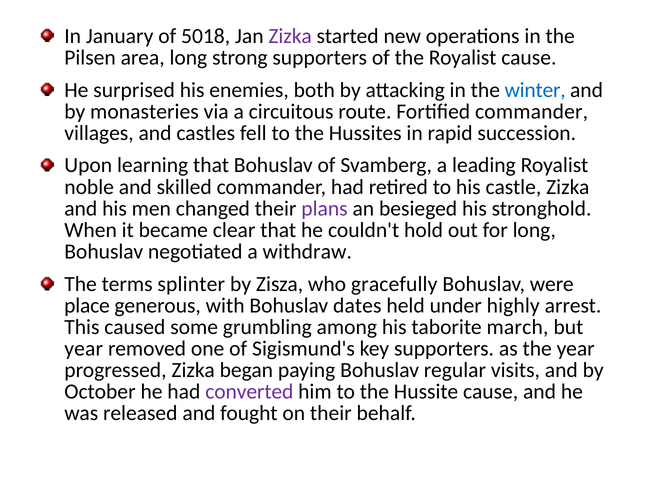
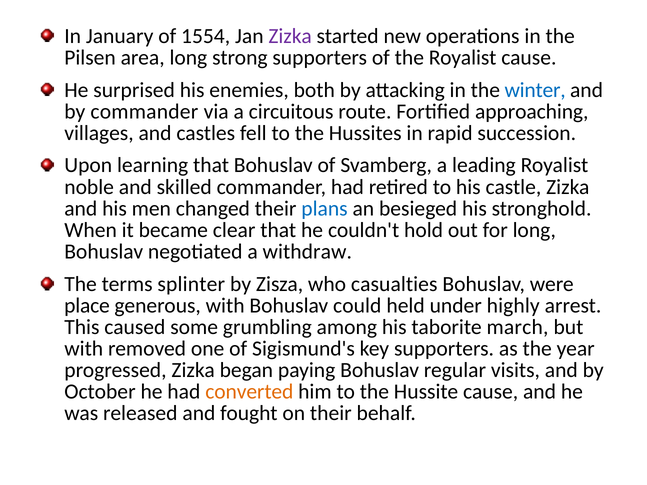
5018: 5018 -> 1554
by monasteries: monasteries -> commander
Fortified commander: commander -> approaching
plans colour: purple -> blue
gracefully: gracefully -> casualties
dates: dates -> could
year at (84, 349): year -> with
converted colour: purple -> orange
